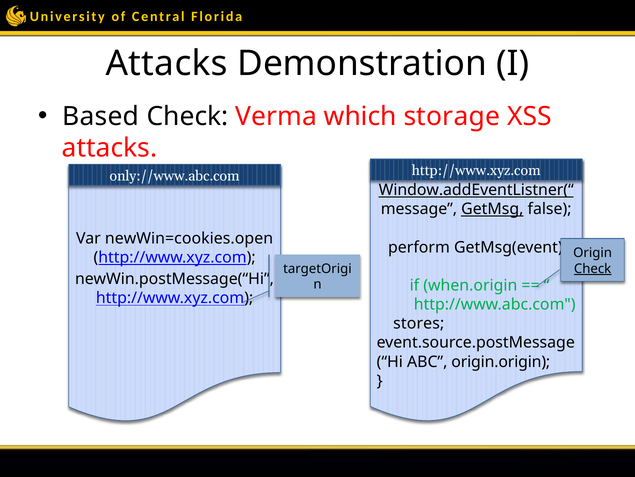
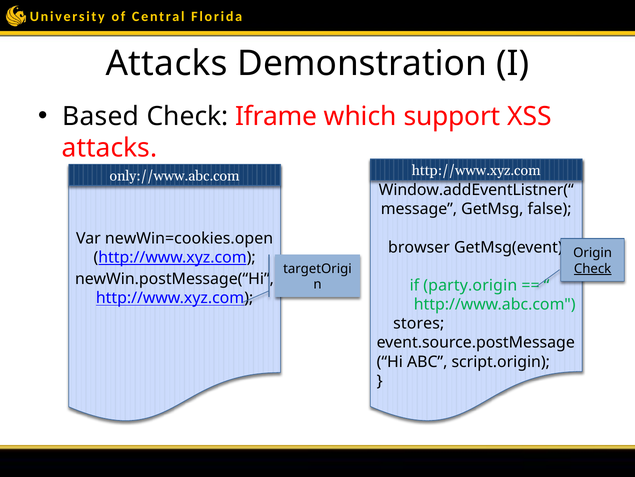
Verma: Verma -> Iframe
storage: storage -> support
Window.addEventListner(“ underline: present -> none
GetMsg underline: present -> none
perform: perform -> browser
when.origin: when.origin -> party.origin
origin.origin: origin.origin -> script.origin
